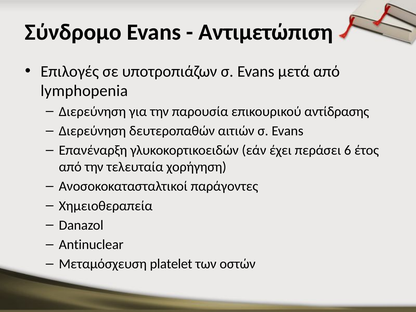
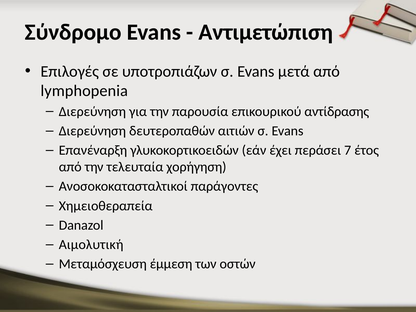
6: 6 -> 7
Antinuclear: Antinuclear -> Αιμολυτική
platelet: platelet -> έμμεση
